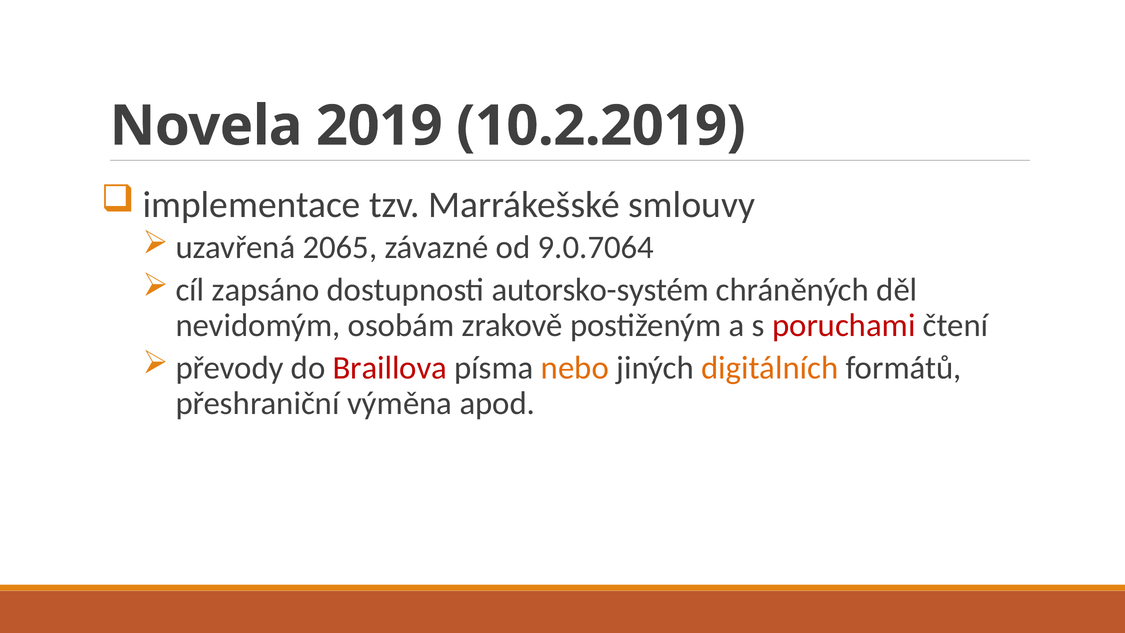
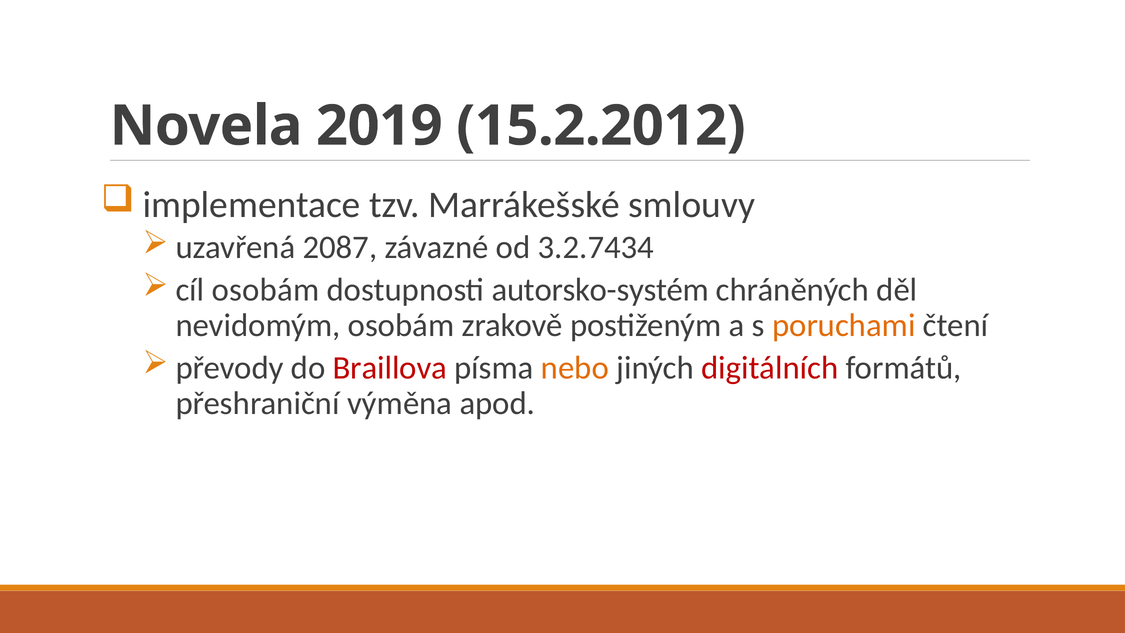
10.2.2019: 10.2.2019 -> 15.2.2012
2065: 2065 -> 2087
9.0.7064: 9.0.7064 -> 3.2.7434
cíl zapsáno: zapsáno -> osobám
poruchami colour: red -> orange
digitálních colour: orange -> red
